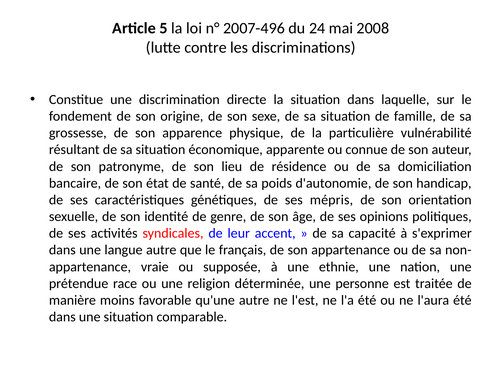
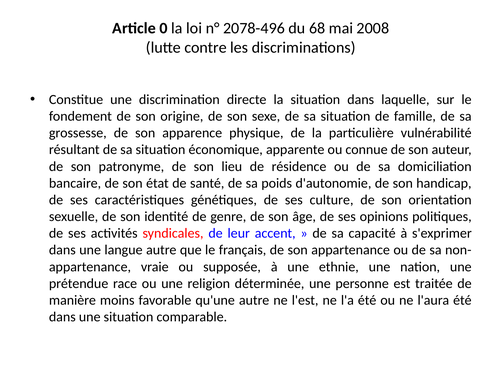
5: 5 -> 0
2007-496: 2007-496 -> 2078-496
24: 24 -> 68
mépris: mépris -> culture
